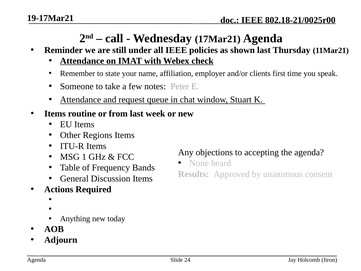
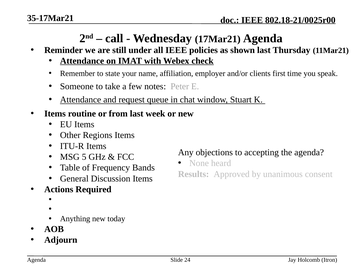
19-17Mar21: 19-17Mar21 -> 35-17Mar21
1: 1 -> 5
